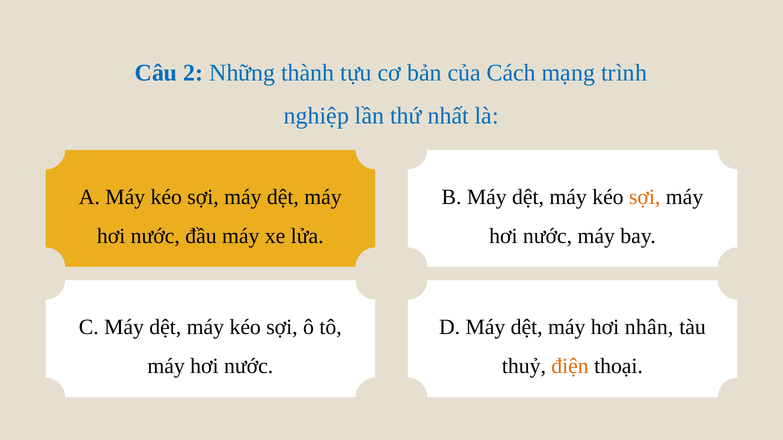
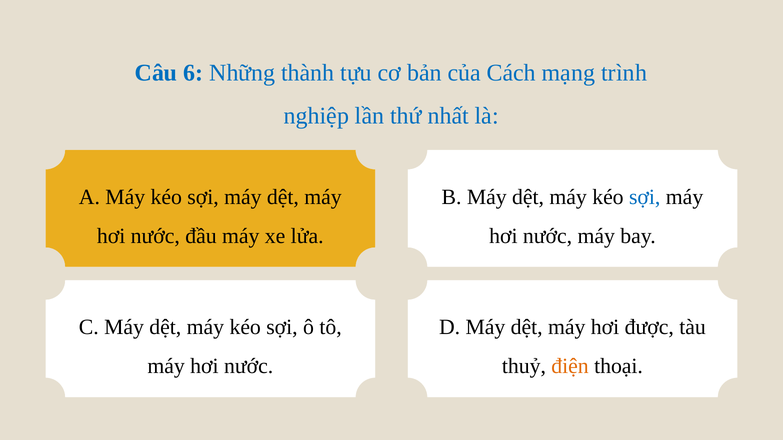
2: 2 -> 6
sợi at (645, 197) colour: orange -> blue
nhân: nhân -> được
